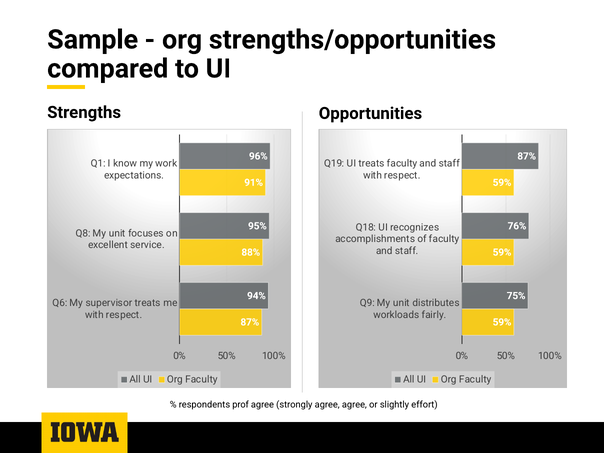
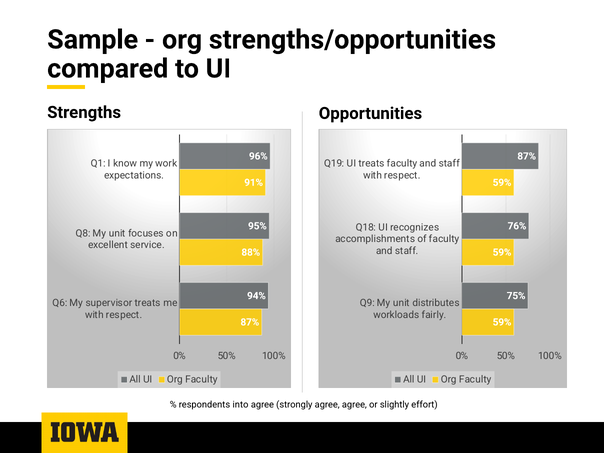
prof: prof -> into
